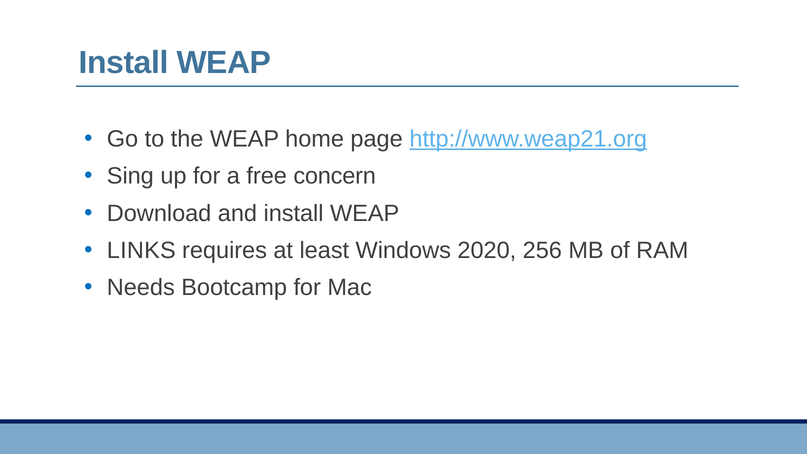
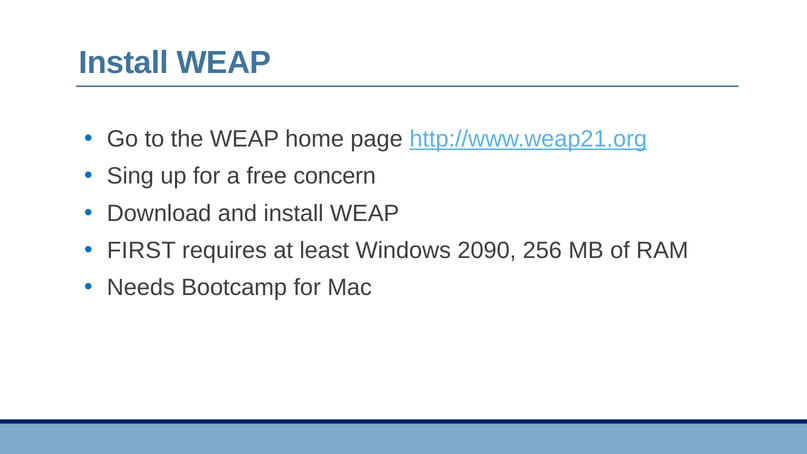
LINKS: LINKS -> FIRST
2020: 2020 -> 2090
